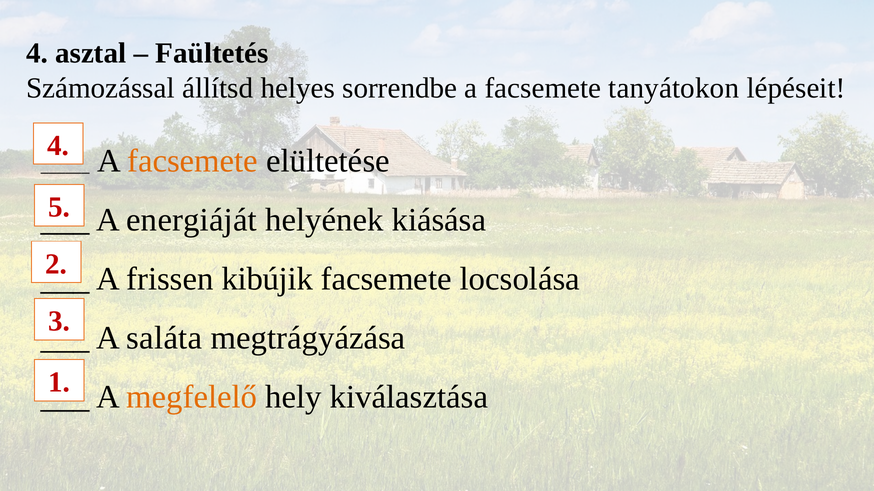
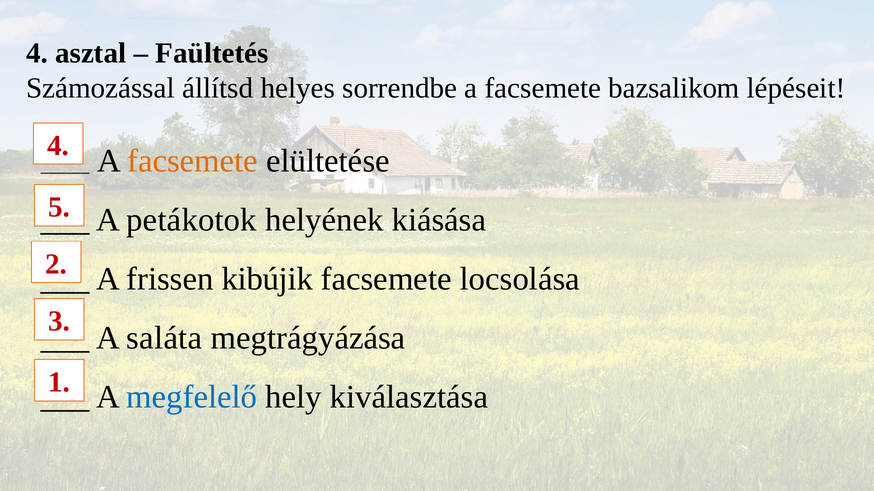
tanyátokon: tanyátokon -> bazsalikom
energiáját: energiáját -> petákotok
megfelelő colour: orange -> blue
